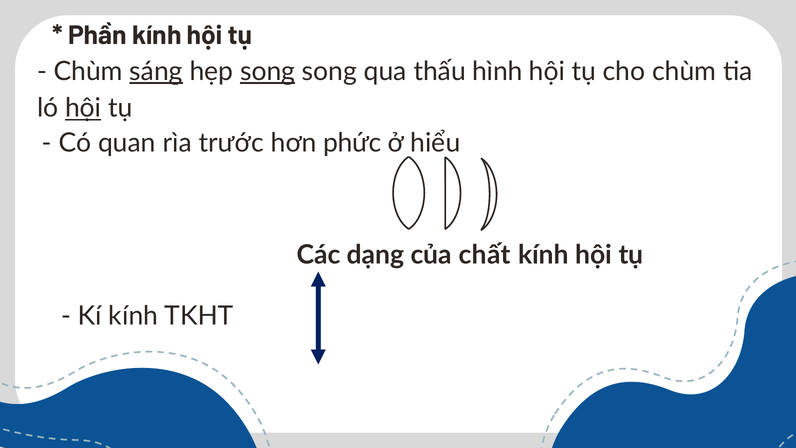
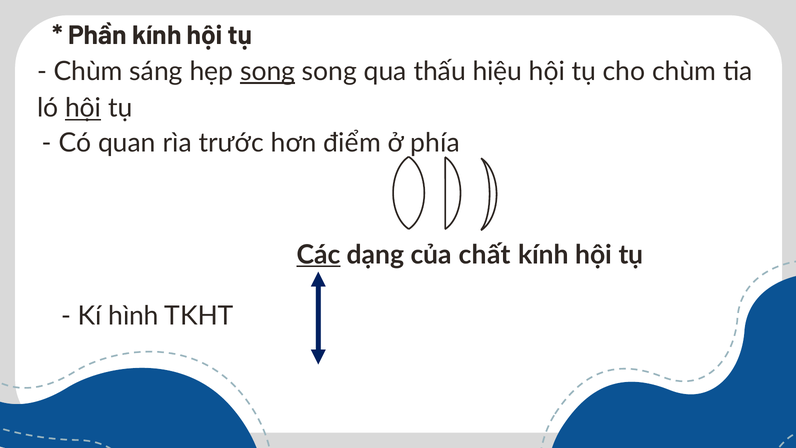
sáng underline: present -> none
hình: hình -> hiệu
phức: phức -> điểm
hiểu: hiểu -> phía
Các underline: none -> present
Kí kính: kính -> hình
